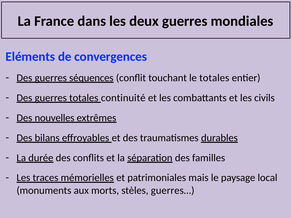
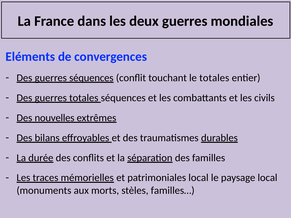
totales continuité: continuité -> séquences
patrimoniales mais: mais -> local
guerres…: guerres… -> familles…
